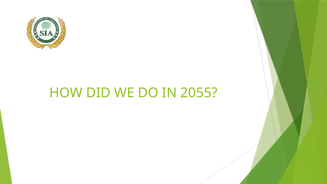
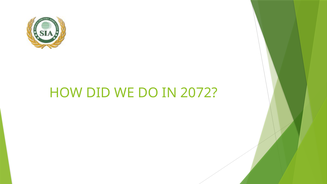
2055: 2055 -> 2072
